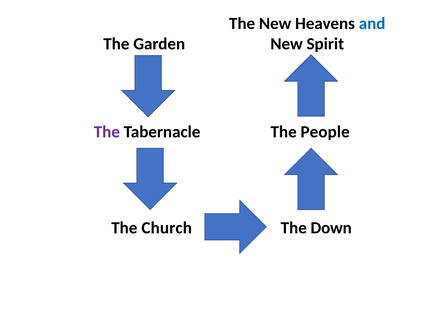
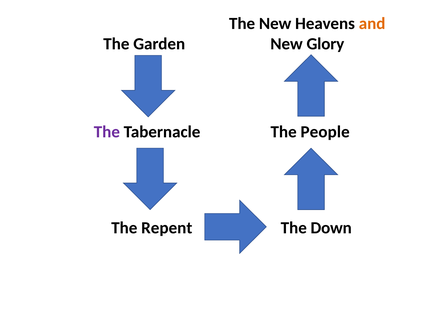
and colour: blue -> orange
Spirit: Spirit -> Glory
Church: Church -> Repent
